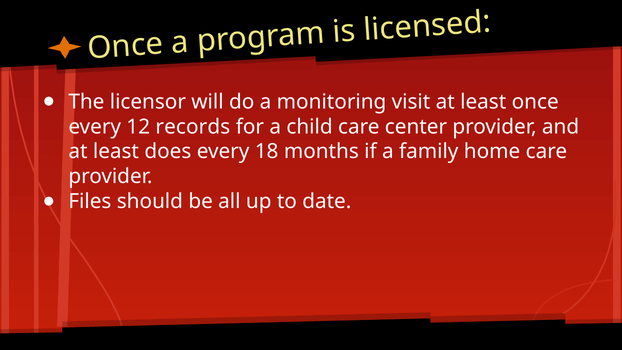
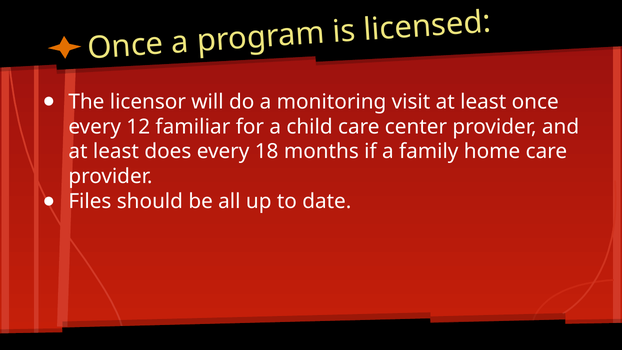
records: records -> familiar
